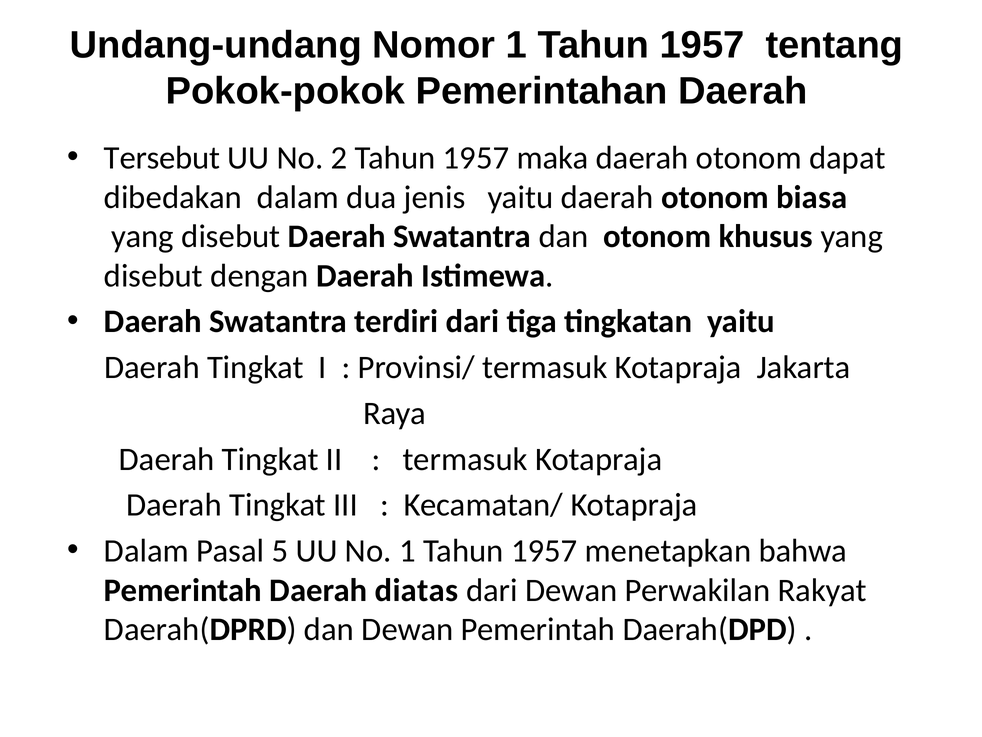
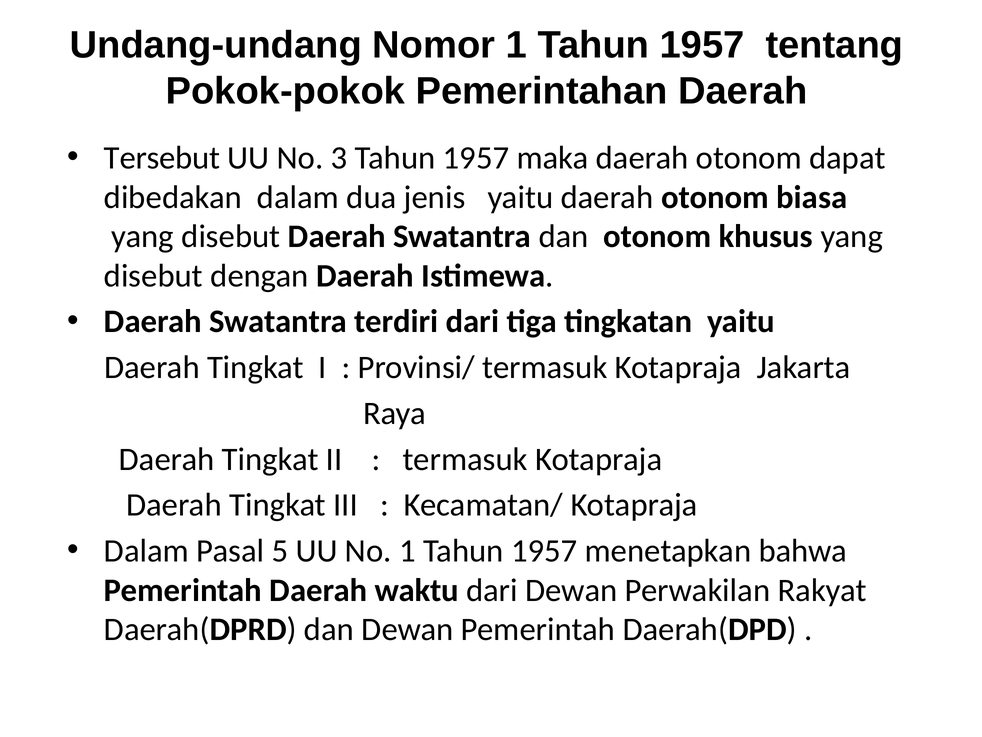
2: 2 -> 3
diatas: diatas -> waktu
